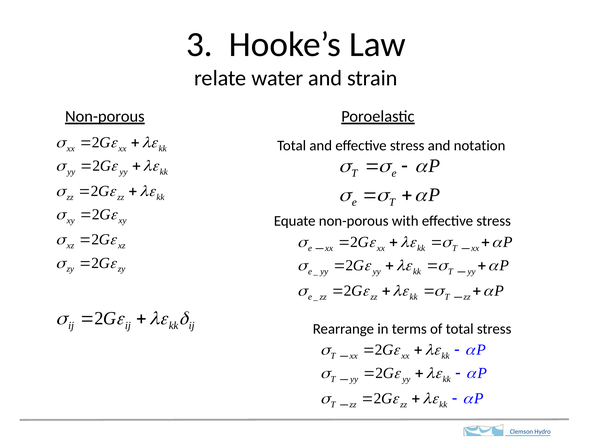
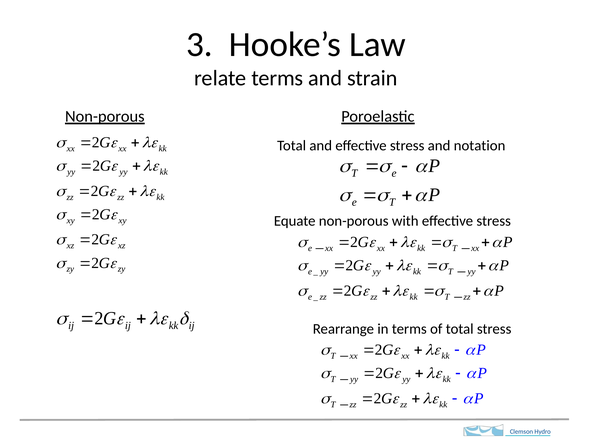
relate water: water -> terms
